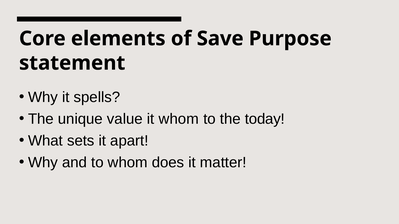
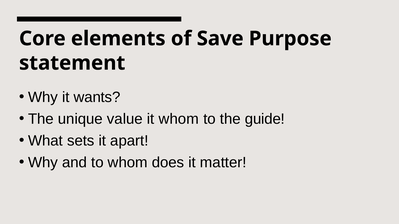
spells: spells -> wants
today: today -> guide
